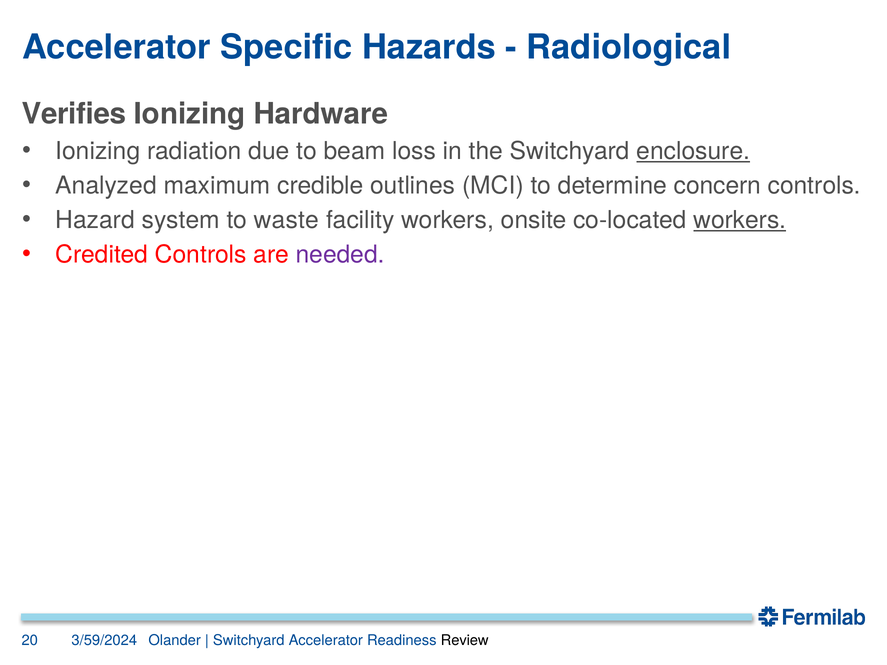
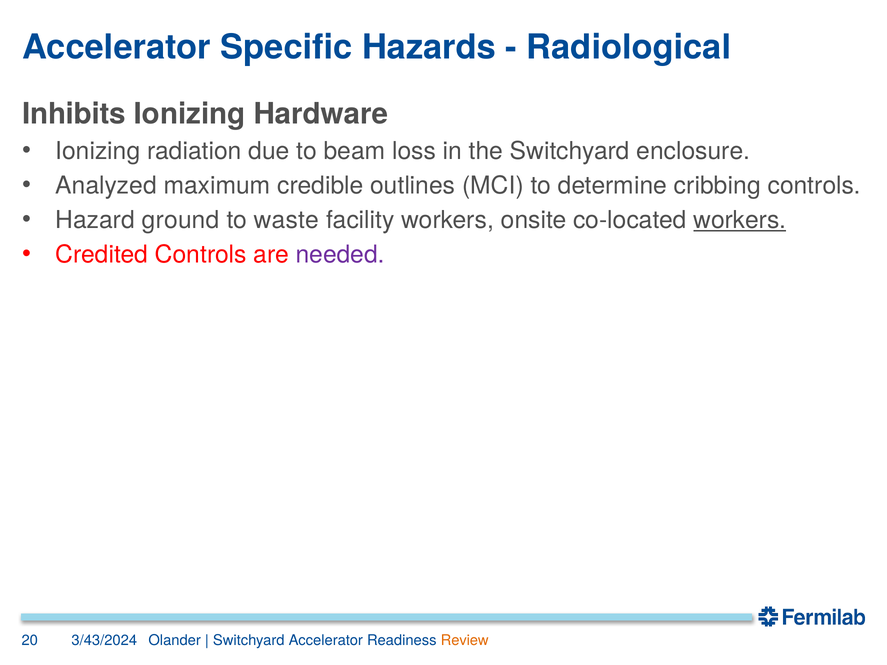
Verifies: Verifies -> Inhibits
enclosure underline: present -> none
concern: concern -> cribbing
system: system -> ground
3/59/2024: 3/59/2024 -> 3/43/2024
Review colour: black -> orange
